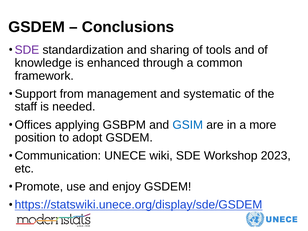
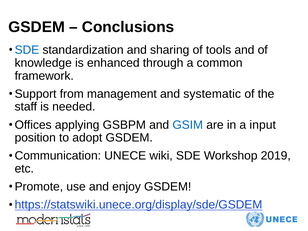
SDE at (27, 50) colour: purple -> blue
more: more -> input
2023: 2023 -> 2019
